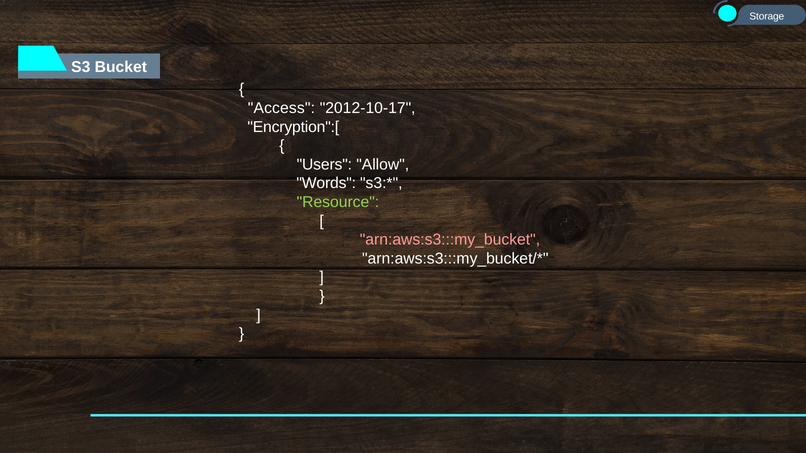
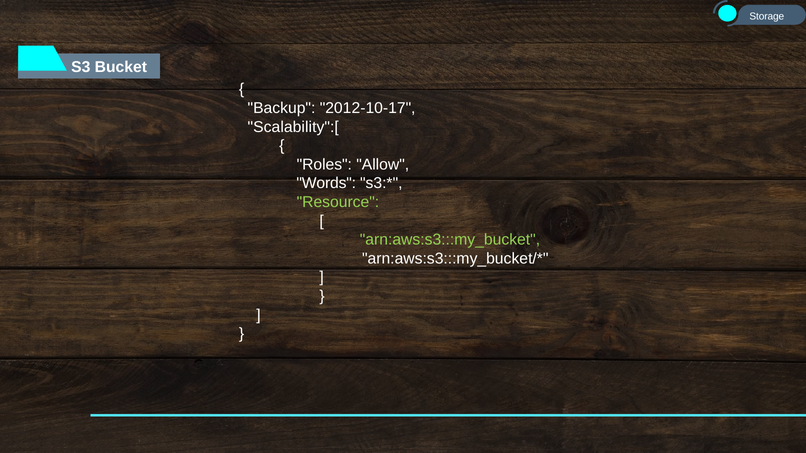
Access: Access -> Backup
Encryption":[: Encryption":[ -> Scalability":[
Users: Users -> Roles
arn:aws:s3:::my_bucket colour: pink -> light green
